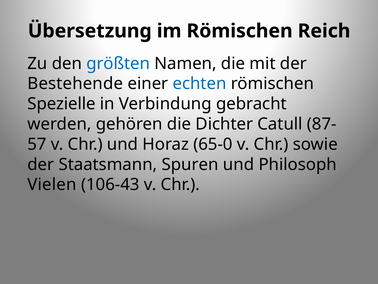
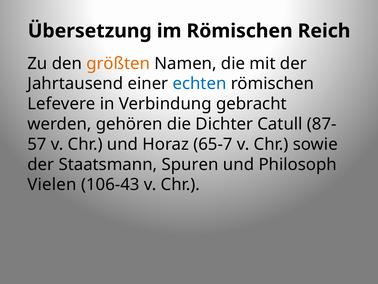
größten colour: blue -> orange
Bestehende: Bestehende -> Jahrtausend
Spezielle: Spezielle -> Lefevere
65-0: 65-0 -> 65-7
